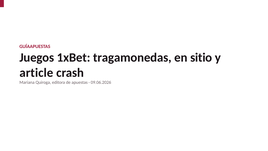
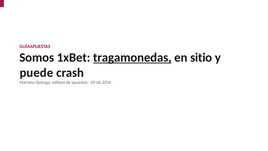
Juegos: Juegos -> Somos
tragamonedas underline: none -> present
article: article -> puede
